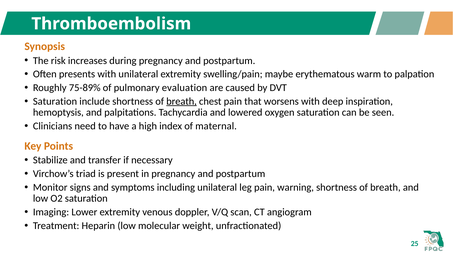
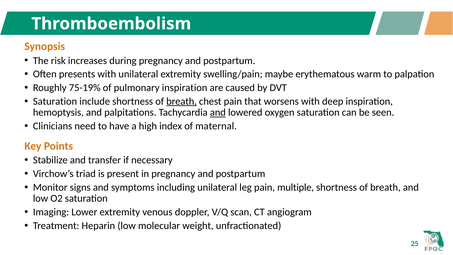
75-89%: 75-89% -> 75-19%
pulmonary evaluation: evaluation -> inspiration
and at (218, 112) underline: none -> present
warning: warning -> multiple
